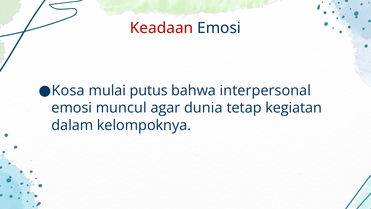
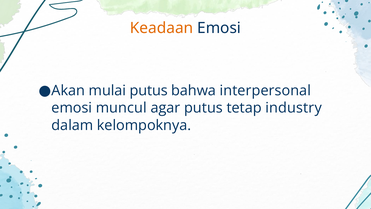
Keadaan colour: red -> orange
Kosa: Kosa -> Akan
agar dunia: dunia -> putus
kegiatan: kegiatan -> industry
